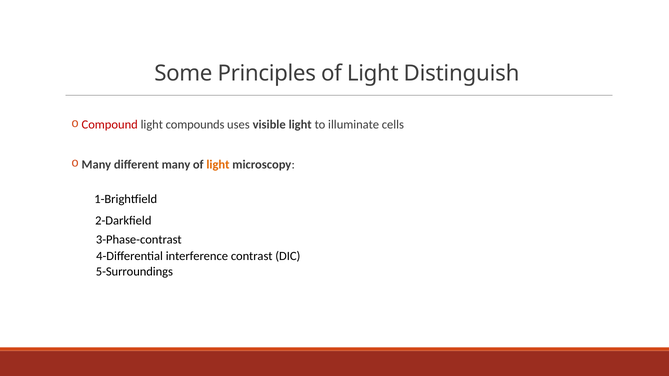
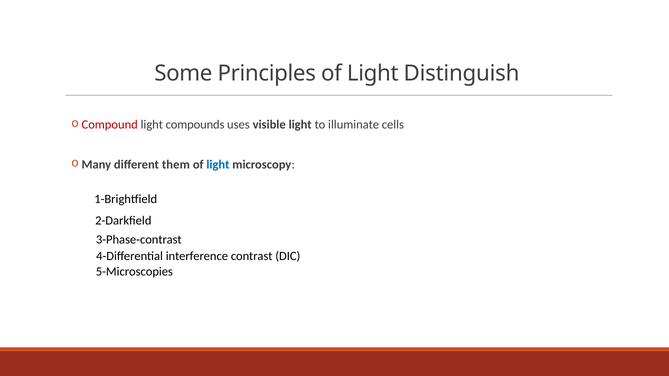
different many: many -> them
light at (218, 165) colour: orange -> blue
5-Surroundings: 5-Surroundings -> 5-Microscopies
